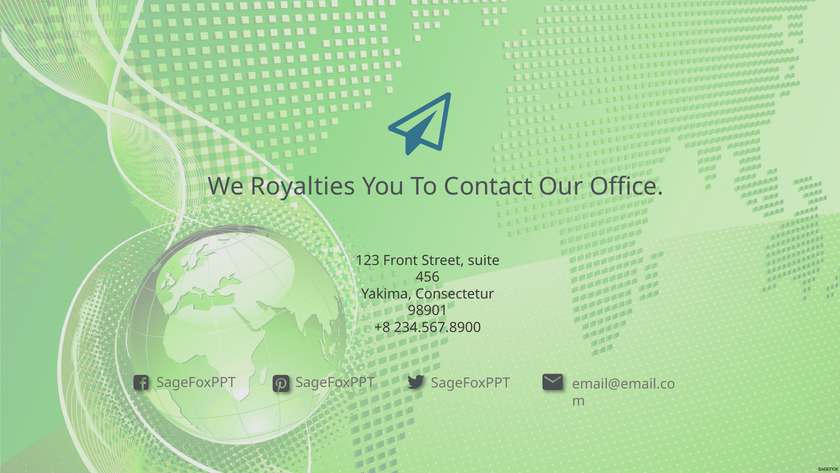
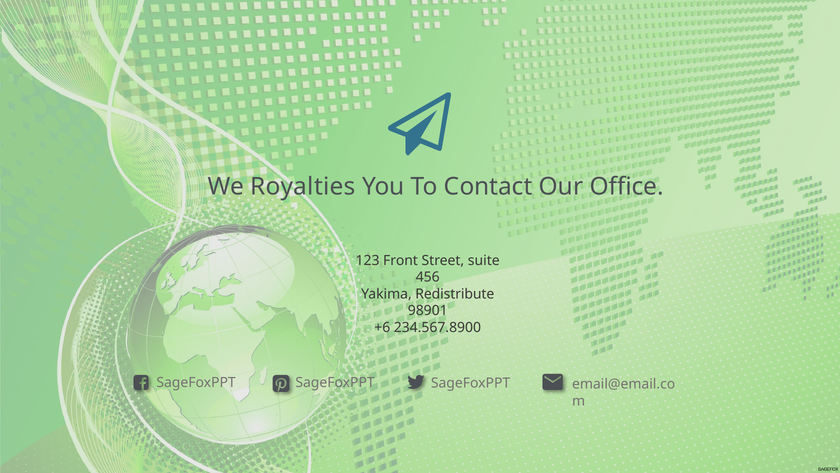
Consectetur: Consectetur -> Redistribute
+8: +8 -> +6
